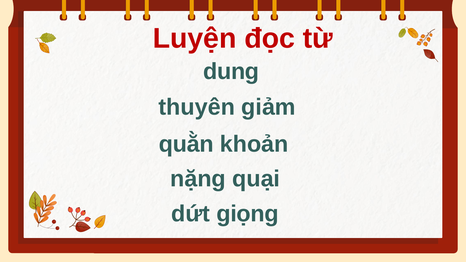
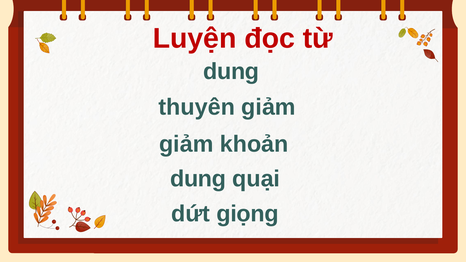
quằn at (186, 144): quằn -> giảm
nặng at (198, 179): nặng -> dung
